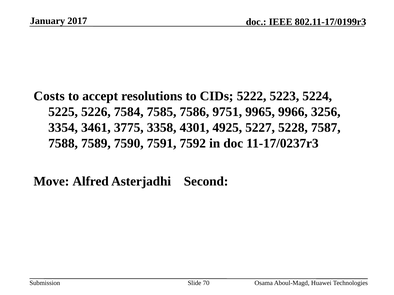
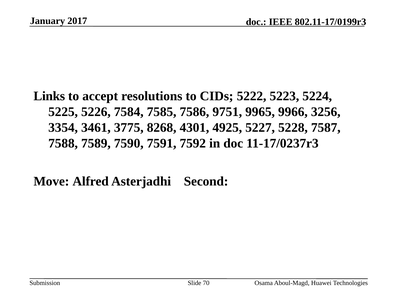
Costs: Costs -> Links
3358: 3358 -> 8268
